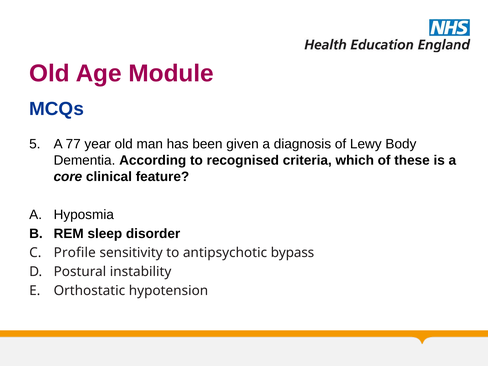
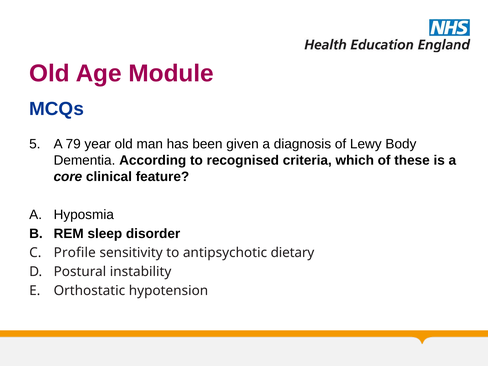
77: 77 -> 79
bypass: bypass -> dietary
